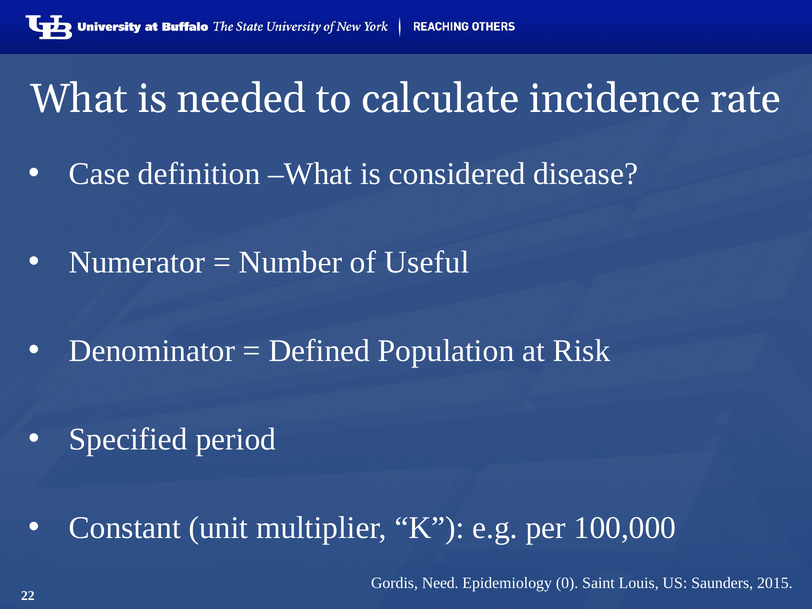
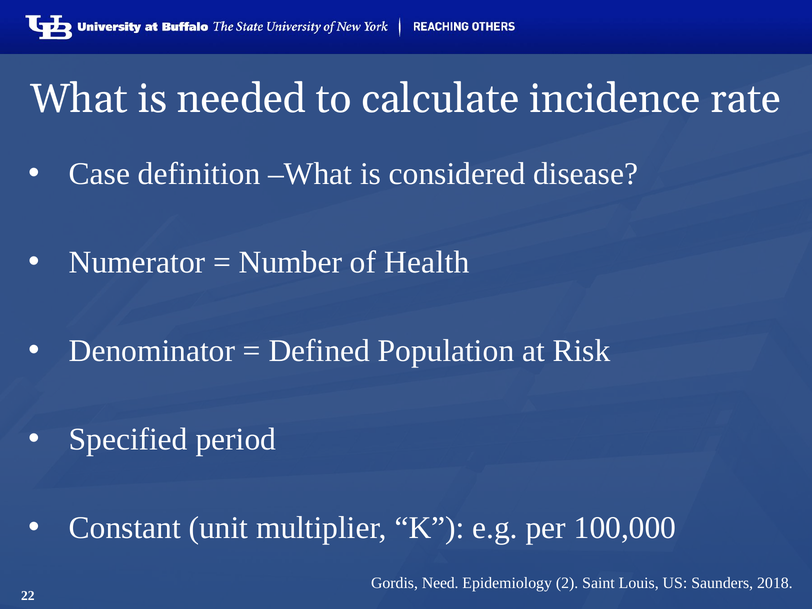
Useful: Useful -> Health
0: 0 -> 2
2015: 2015 -> 2018
